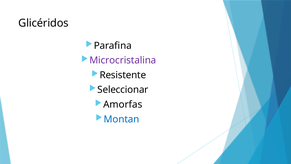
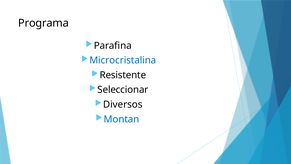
Glicéridos: Glicéridos -> Programa
Microcristalina colour: purple -> blue
Amorfas: Amorfas -> Diversos
